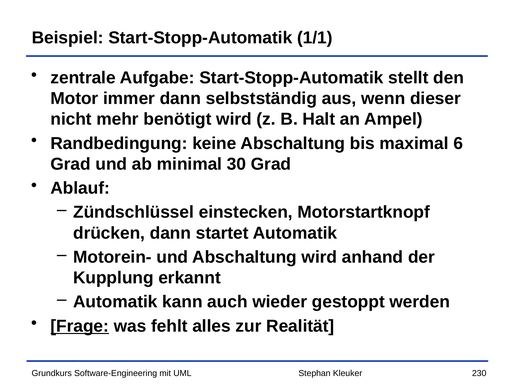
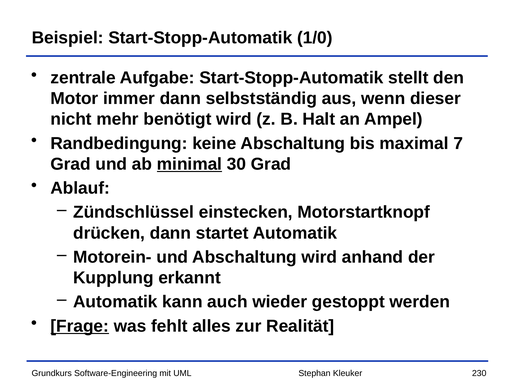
1/1: 1/1 -> 1/0
6: 6 -> 7
minimal underline: none -> present
